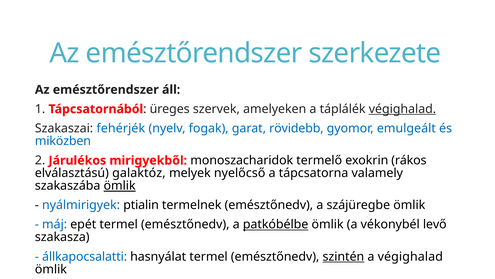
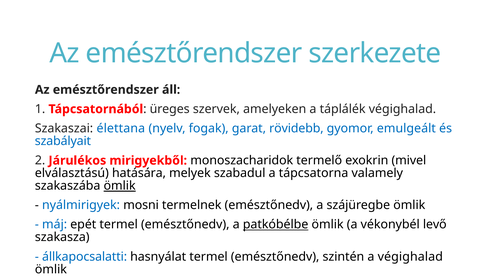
végighalad at (402, 109) underline: present -> none
fehérjék: fehérjék -> élettana
miközben: miközben -> szabályait
rákos: rákos -> mivel
galaktóz: galaktóz -> hatására
nyelőcső: nyelőcső -> szabadul
ptialin: ptialin -> mosni
szintén underline: present -> none
